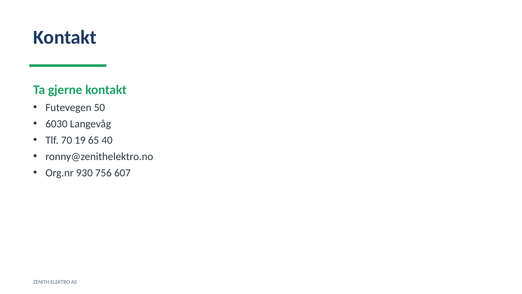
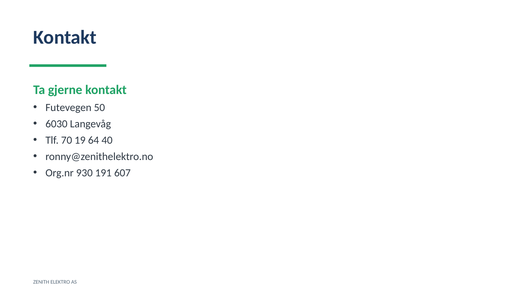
65: 65 -> 64
756: 756 -> 191
